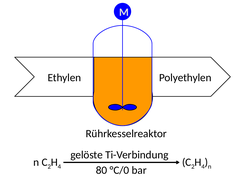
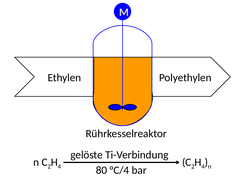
°C/0: °C/0 -> °C/4
